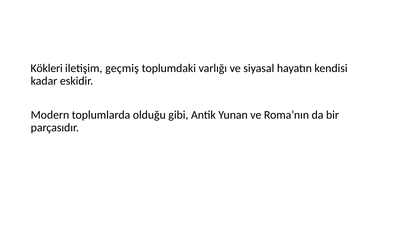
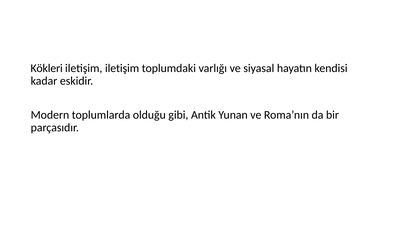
iletişim geçmiş: geçmiş -> iletişim
